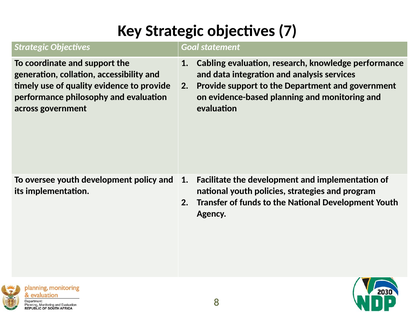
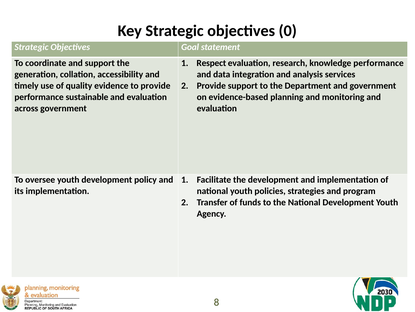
7: 7 -> 0
Cabling: Cabling -> Respect
philosophy: philosophy -> sustainable
